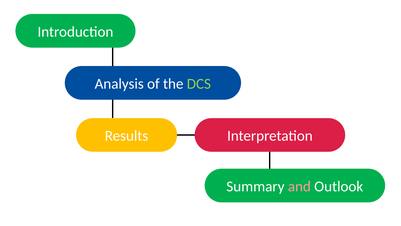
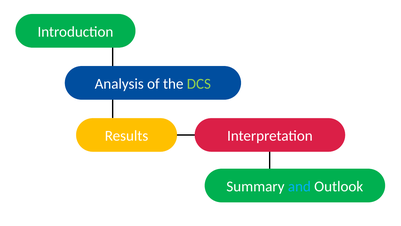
and colour: pink -> light blue
